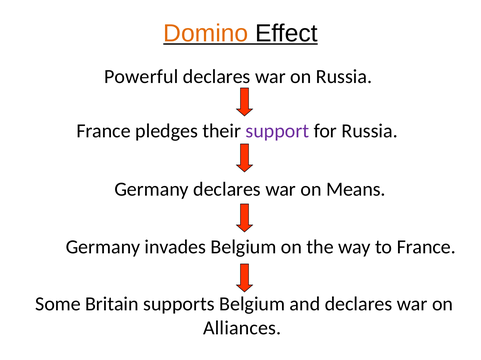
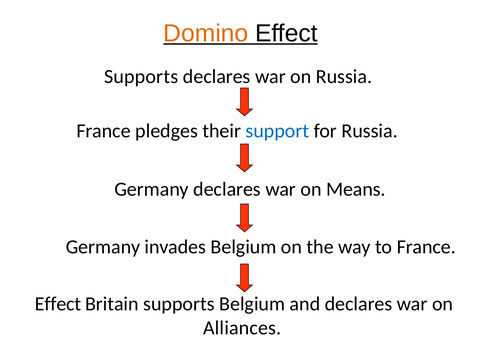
Powerful at (141, 77): Powerful -> Supports
support colour: purple -> blue
Some at (58, 305): Some -> Effect
